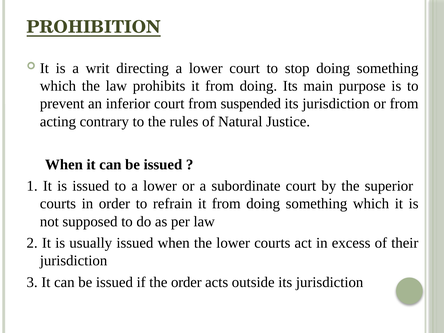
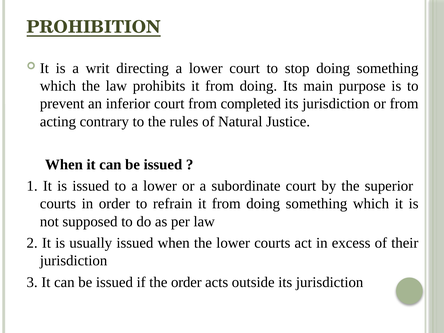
suspended: suspended -> completed
